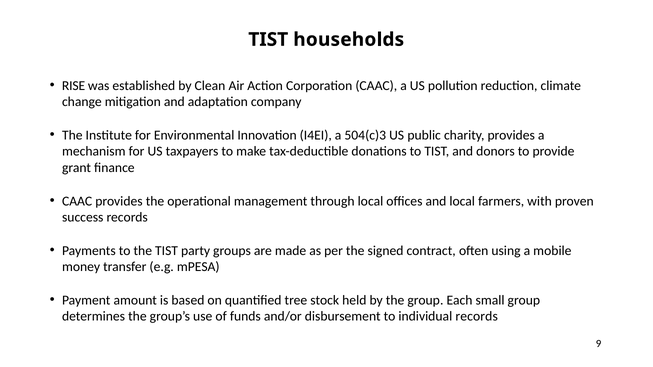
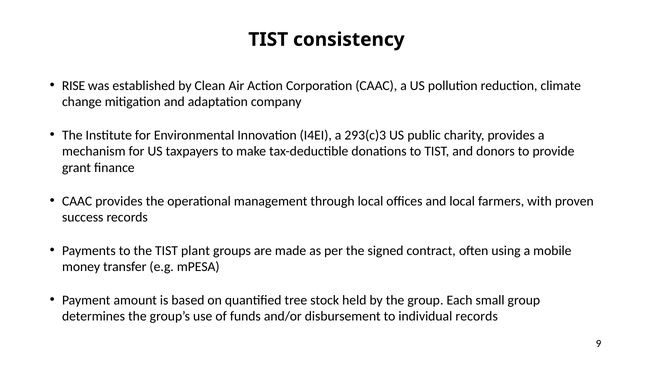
households: households -> consistency
504(c)3: 504(c)3 -> 293(c)3
party: party -> plant
